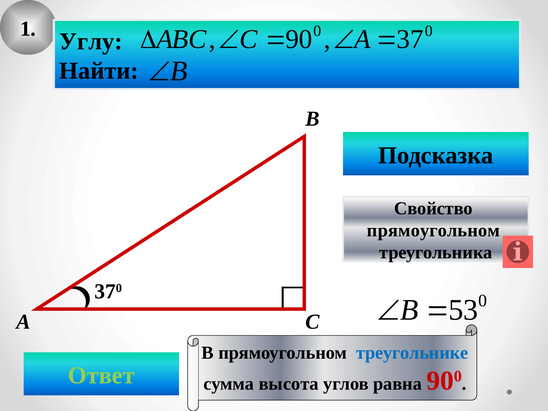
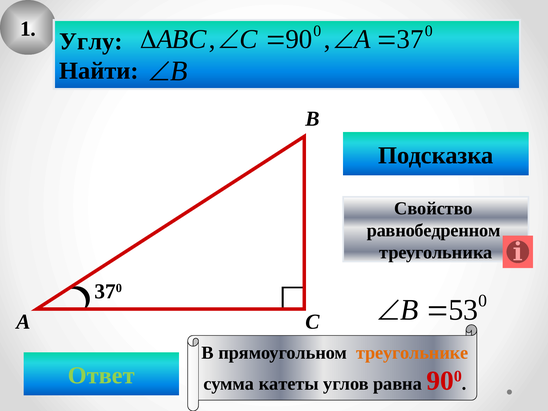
прямоугольном at (433, 230): прямоугольном -> равнобедренном
треугольнике colour: blue -> orange
высота: высота -> катеты
